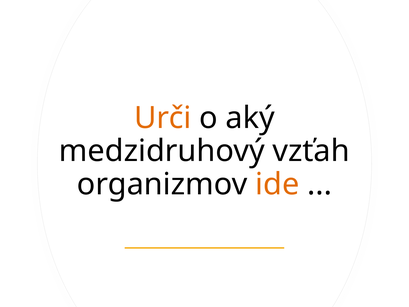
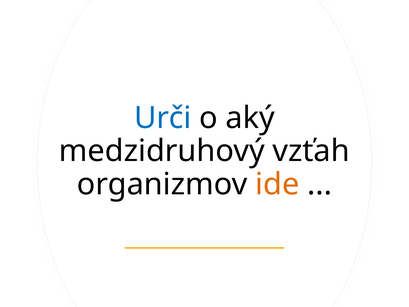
Urči colour: orange -> blue
